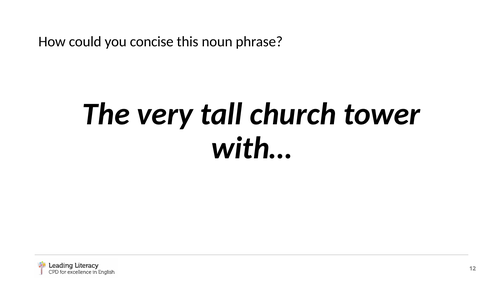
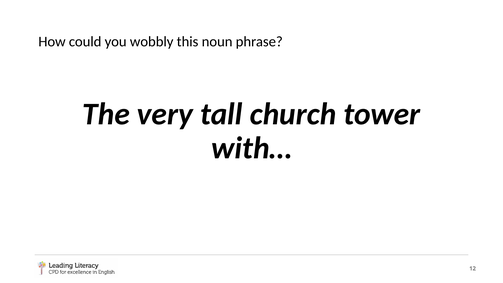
concise: concise -> wobbly
